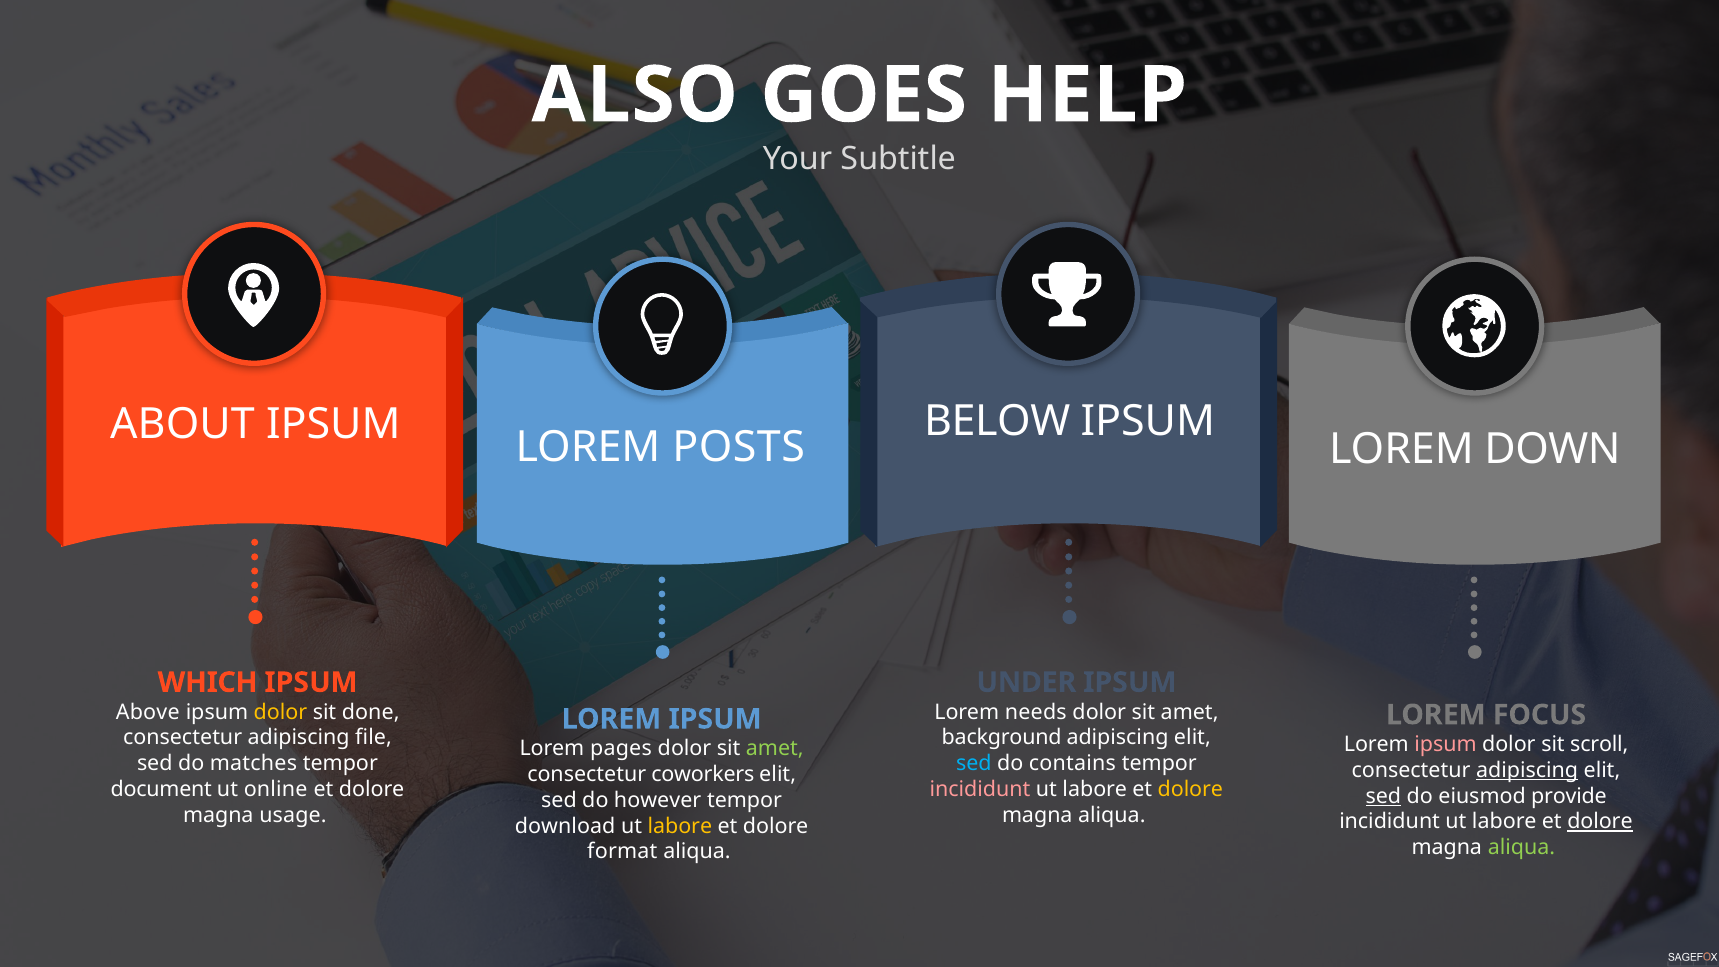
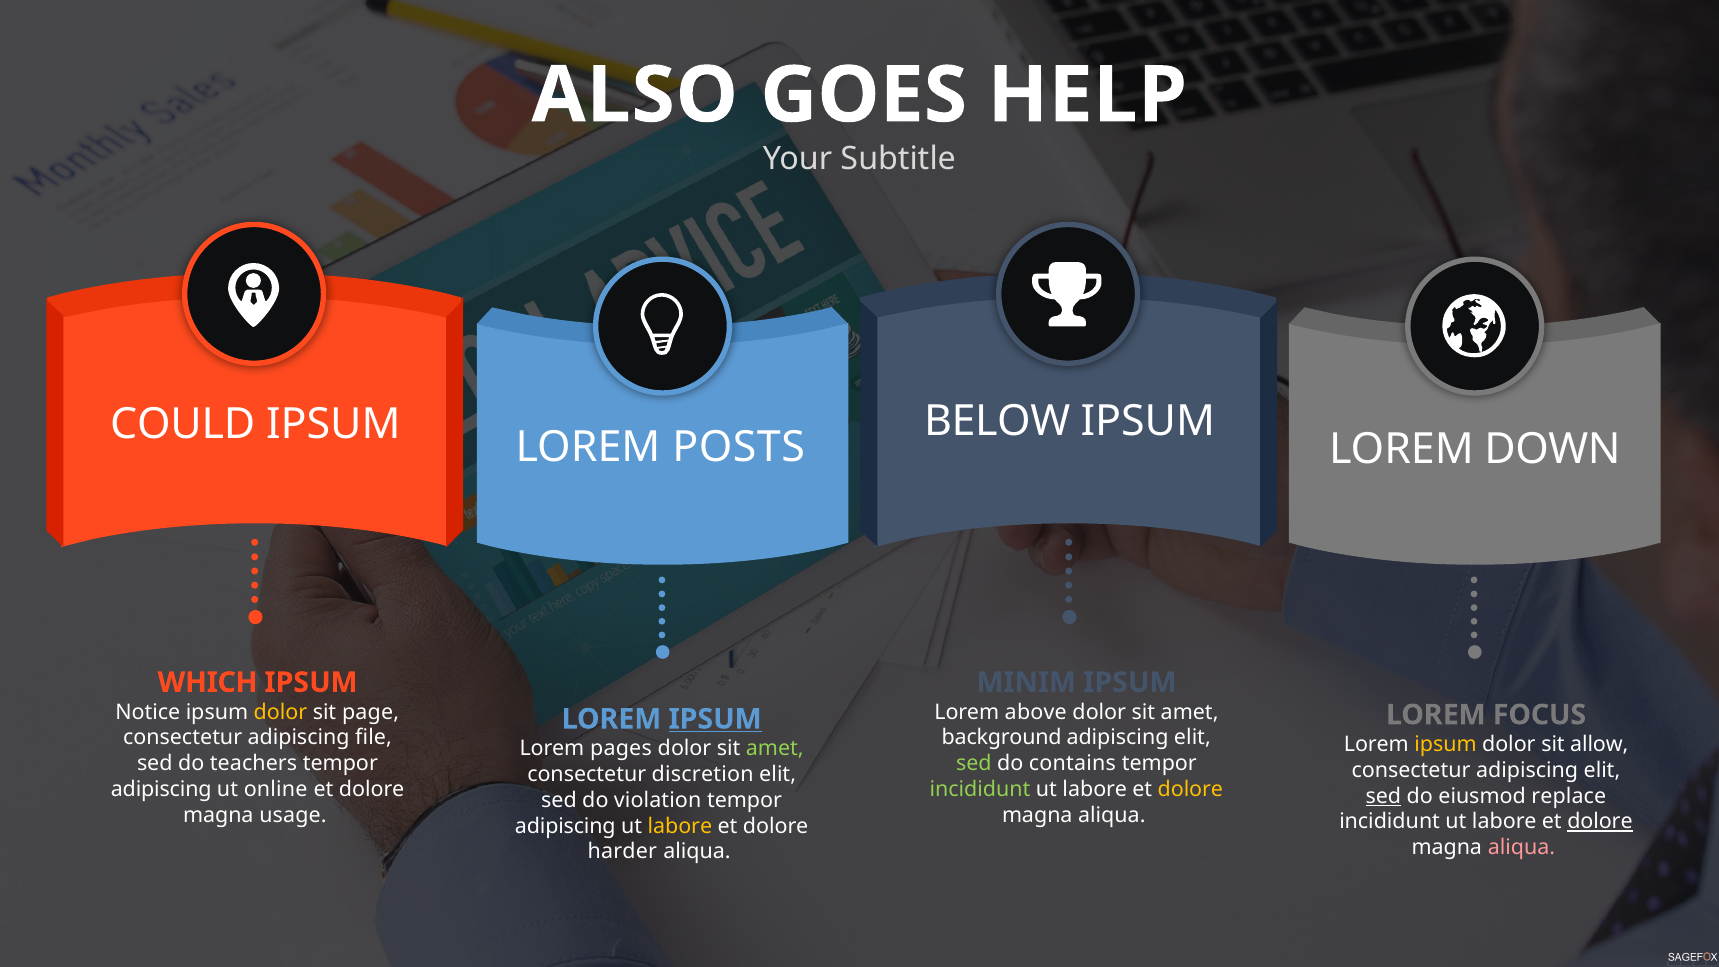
ABOUT: ABOUT -> COULD
UNDER: UNDER -> MINIM
Above: Above -> Notice
done: done -> page
needs: needs -> above
IPSUM at (715, 719) underline: none -> present
ipsum at (1445, 744) colour: pink -> yellow
scroll: scroll -> allow
matches: matches -> teachers
sed at (974, 764) colour: light blue -> light green
adipiscing at (1527, 770) underline: present -> none
coworkers: coworkers -> discretion
document at (161, 789): document -> adipiscing
incididunt at (980, 789) colour: pink -> light green
provide: provide -> replace
however: however -> violation
download at (565, 826): download -> adipiscing
aliqua at (1521, 847) colour: light green -> pink
format: format -> harder
